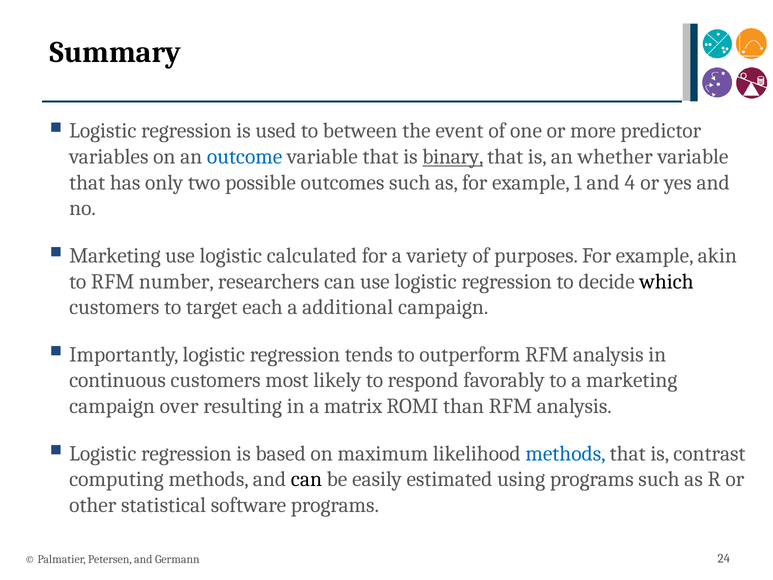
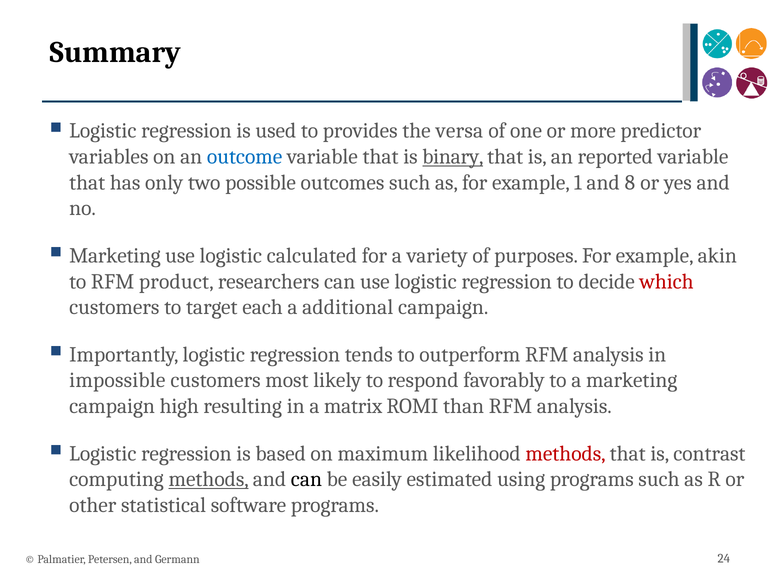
between: between -> provides
event: event -> versa
whether: whether -> reported
4: 4 -> 8
number: number -> product
which colour: black -> red
continuous: continuous -> impossible
over: over -> high
methods at (566, 453) colour: blue -> red
methods at (209, 479) underline: none -> present
